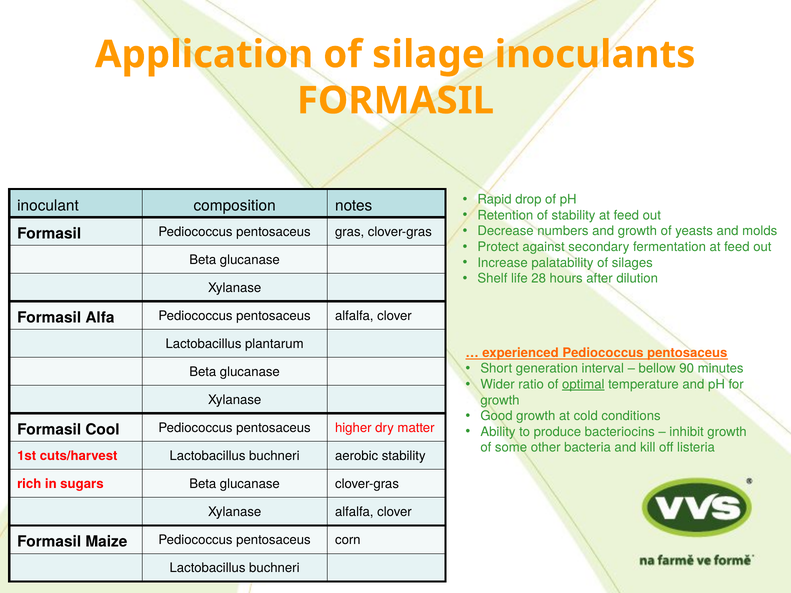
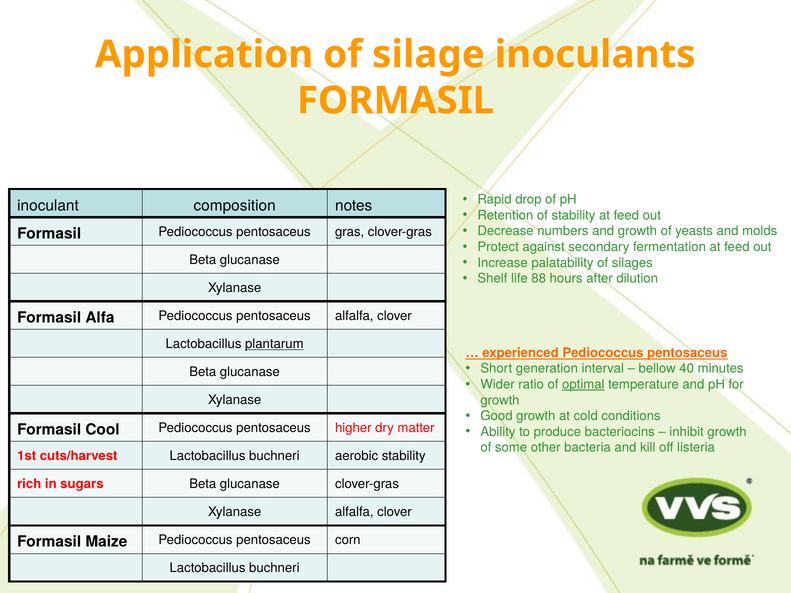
28: 28 -> 88
plantarum underline: none -> present
90: 90 -> 40
